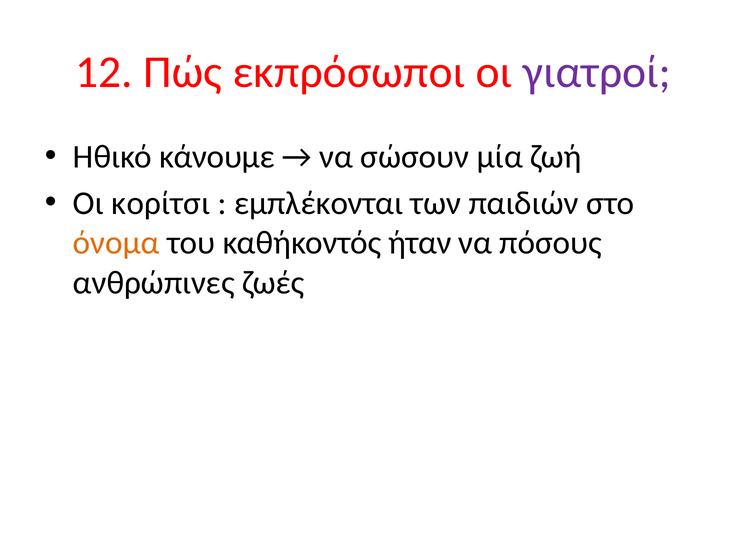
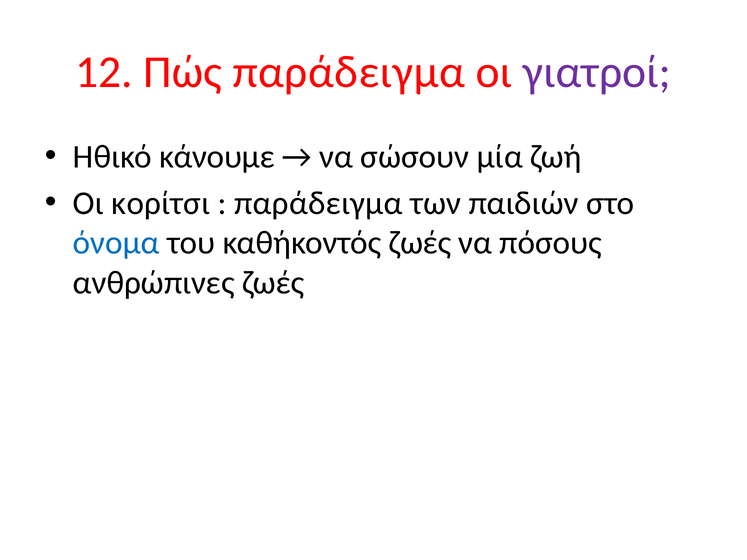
Πώς εκπρόσωποι: εκπρόσωποι -> παράδειγμα
εμπλέκονται at (319, 203): εμπλέκονται -> παράδειγμα
όνομα colour: orange -> blue
καθήκοντός ήταν: ήταν -> ζωές
